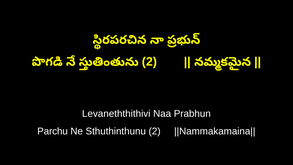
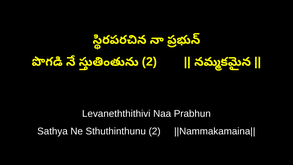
Parchu: Parchu -> Sathya
